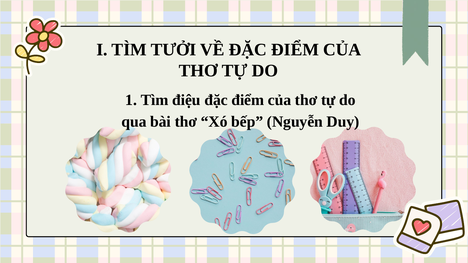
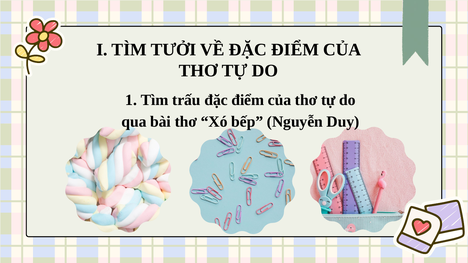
điệu: điệu -> trấu
